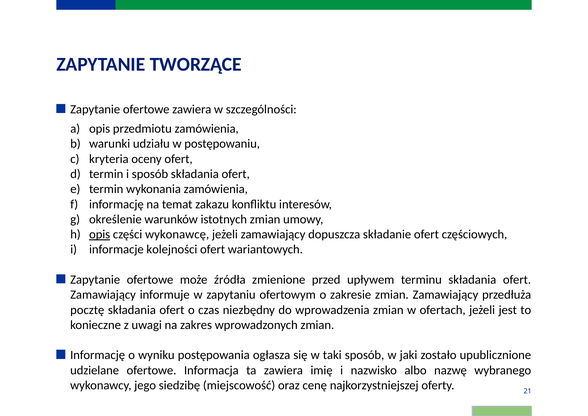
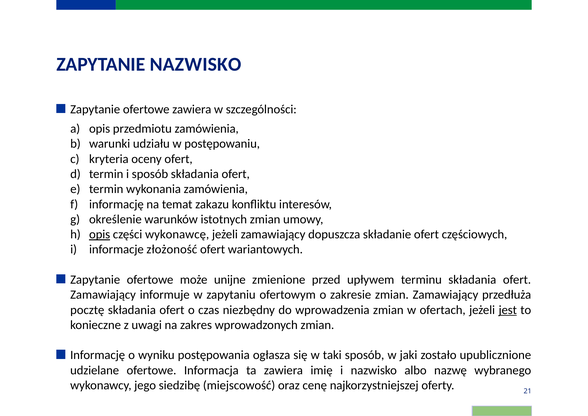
ZAPYTANIE TWORZĄCE: TWORZĄCE -> NAZWISKO
kolejności: kolejności -> złożoność
źródła: źródła -> unijne
jest underline: none -> present
